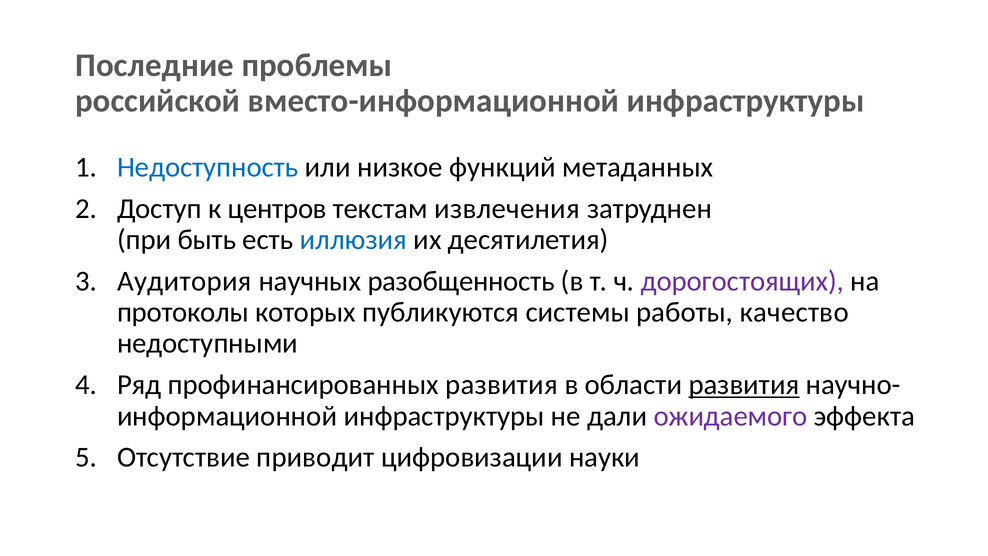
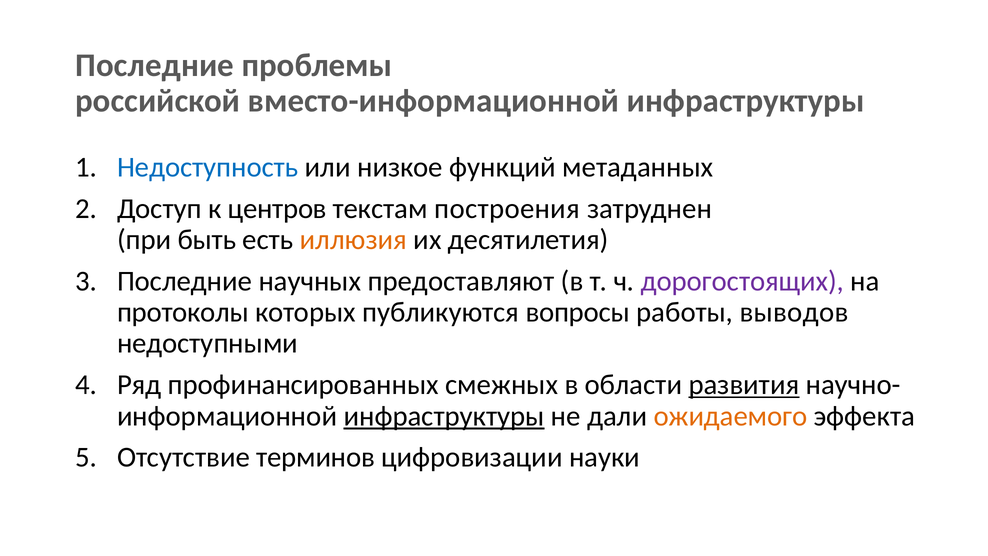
извлечения: извлечения -> построения
иллюзия colour: blue -> orange
Аудитория at (184, 281): Аудитория -> Последние
разобщенность: разобщенность -> предоставляют
системы: системы -> вопросы
качество: качество -> выводов
профинансированных развития: развития -> смежных
инфраструктуры at (444, 416) underline: none -> present
ожидаемого colour: purple -> orange
приводит: приводит -> терминов
